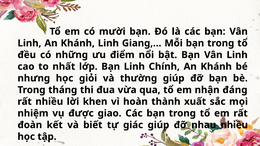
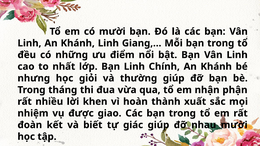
đáng: đáng -> phận
nhau nhiều: nhiều -> mười
